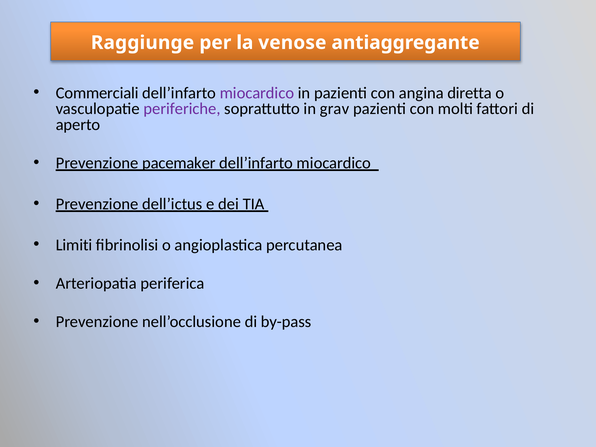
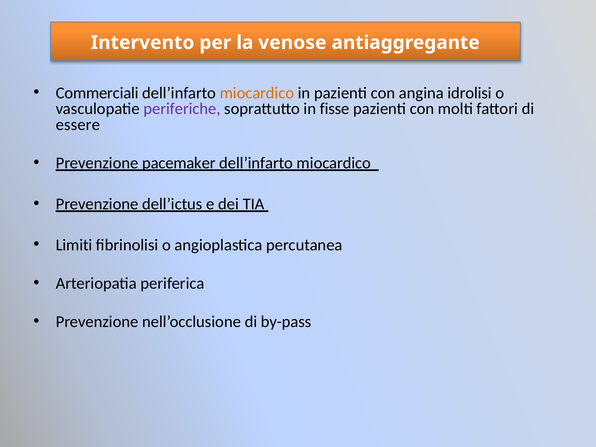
Raggiunge: Raggiunge -> Intervento
miocardico at (257, 93) colour: purple -> orange
diretta: diretta -> idrolisi
grav: grav -> fisse
aperto: aperto -> essere
